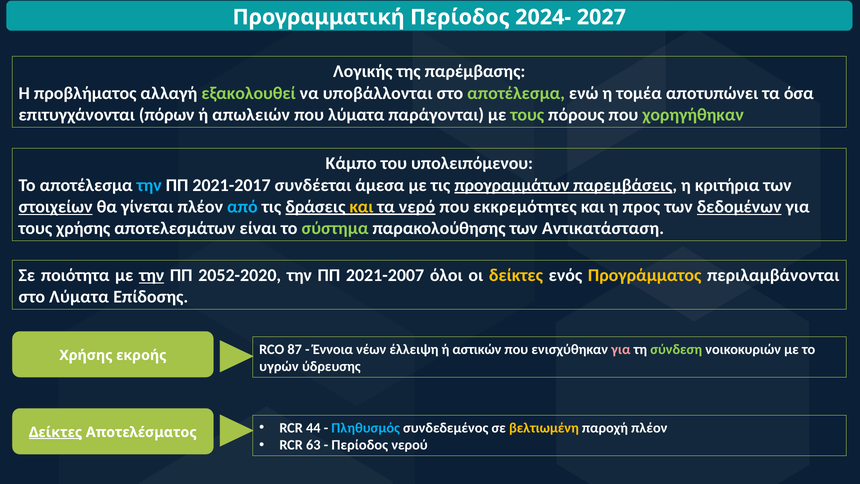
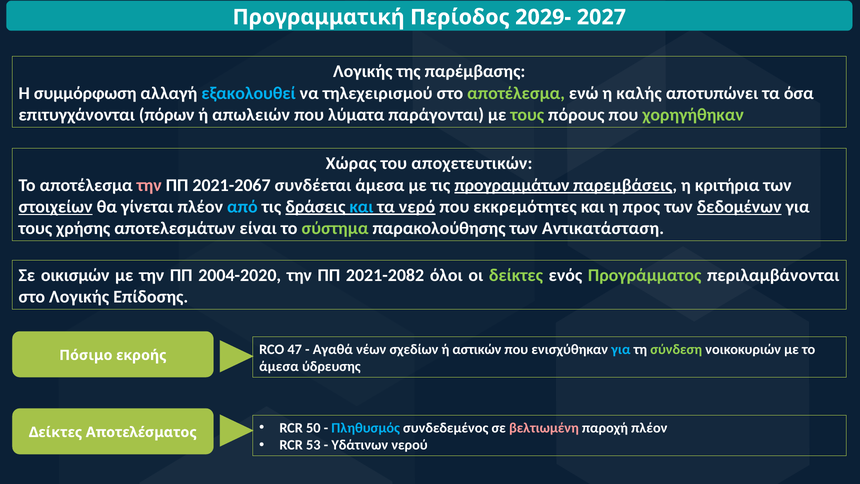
2024-: 2024- -> 2029-
προβλήματος: προβλήματος -> συμμόρφωση
εξακολουθεί colour: light green -> light blue
υποβάλλονται: υποβάλλονται -> τηλεχειρισμού
τομέα: τομέα -> καλής
Κάμπο: Κάμπο -> Χώρας
υπολειπόμενου: υπολειπόμενου -> αποχετευτικών
την at (149, 185) colour: light blue -> pink
2021-2017: 2021-2017 -> 2021-2067
και at (361, 206) colour: yellow -> light blue
ποιότητα: ποιότητα -> οικισμών
την at (152, 275) underline: present -> none
2052-2020: 2052-2020 -> 2004-2020
2021-2007: 2021-2007 -> 2021-2082
δείκτες at (516, 275) colour: yellow -> light green
Προγράμματος colour: yellow -> light green
στο Λύματα: Λύματα -> Λογικής
87: 87 -> 47
Έννοια: Έννοια -> Αγαθά
έλλειψη: έλλειψη -> σχεδίων
για at (621, 349) colour: pink -> light blue
Χρήσης at (86, 355): Χρήσης -> Πόσιμο
υγρών at (279, 366): υγρών -> άμεσα
44: 44 -> 50
βελτιωμένη colour: yellow -> pink
Δείκτες at (56, 432) underline: present -> none
63: 63 -> 53
Περίοδος at (360, 445): Περίοδος -> Υδάτινων
